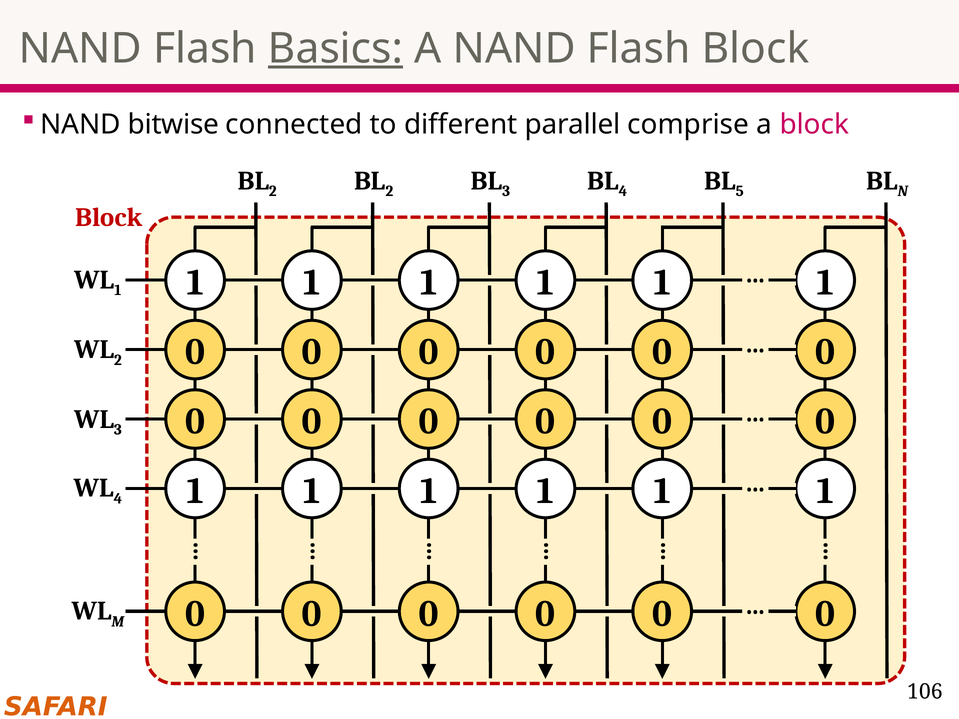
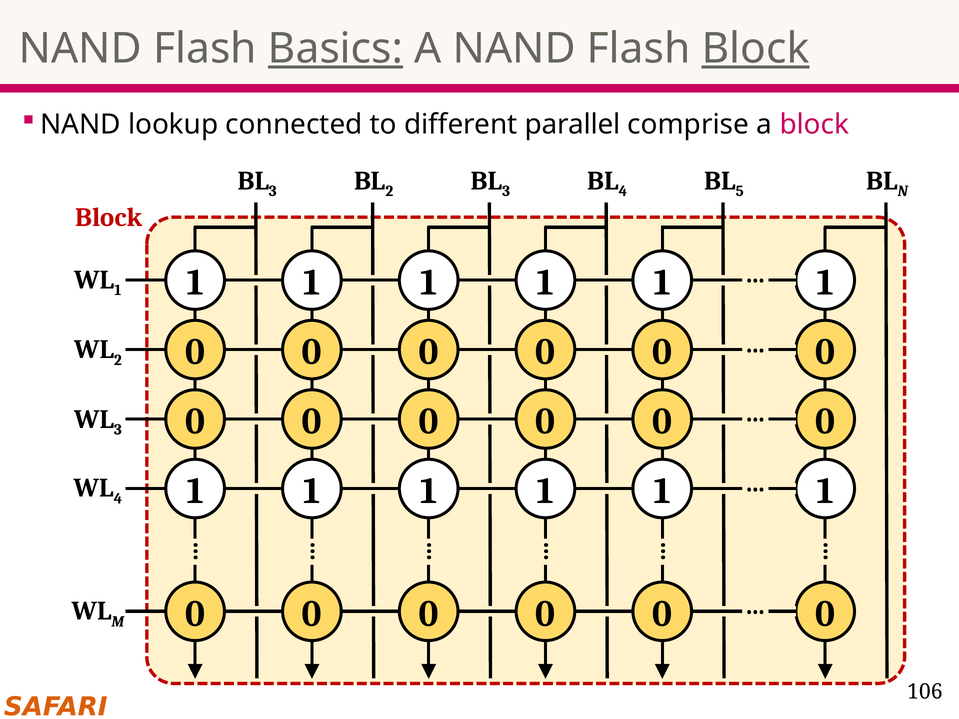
Block at (756, 49) underline: none -> present
bitwise: bitwise -> lookup
2 at (273, 191): 2 -> 3
